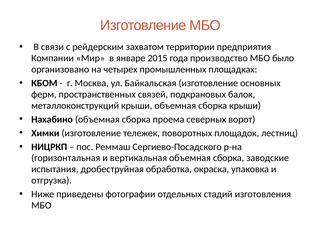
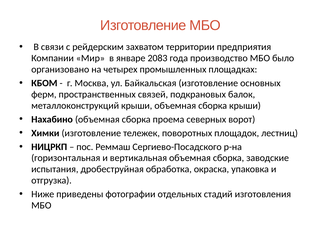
2015: 2015 -> 2083
